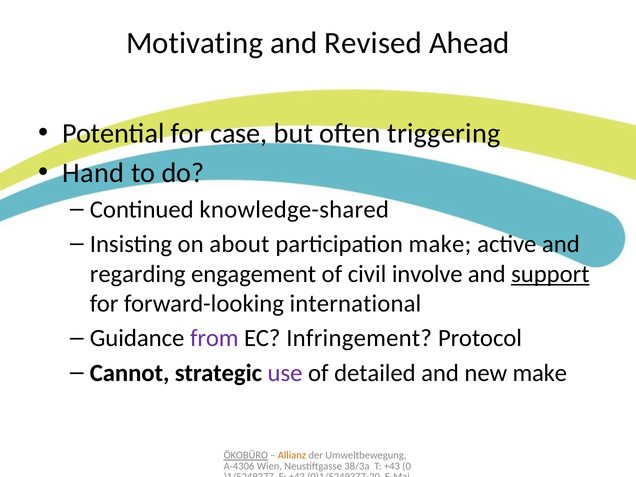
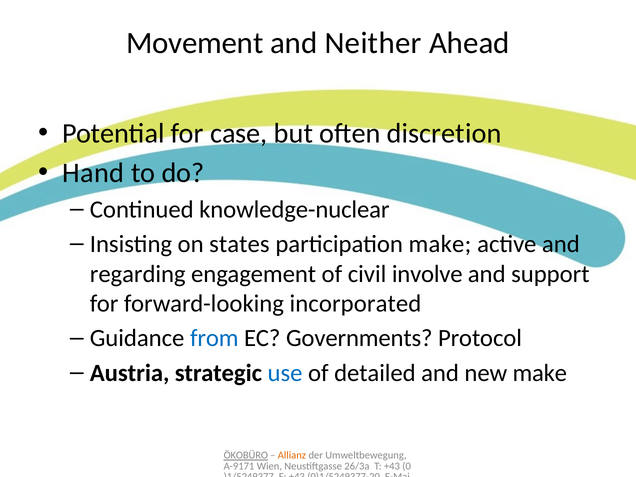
Motivating: Motivating -> Movement
Revised: Revised -> Neither
triggering: triggering -> discretion
knowledge-shared: knowledge-shared -> knowledge-nuclear
about: about -> states
support underline: present -> none
international: international -> incorporated
from colour: purple -> blue
Infringement: Infringement -> Governments
Cannot: Cannot -> Austria
use colour: purple -> blue
A-4306: A-4306 -> A-9171
38/3a: 38/3a -> 26/3a
